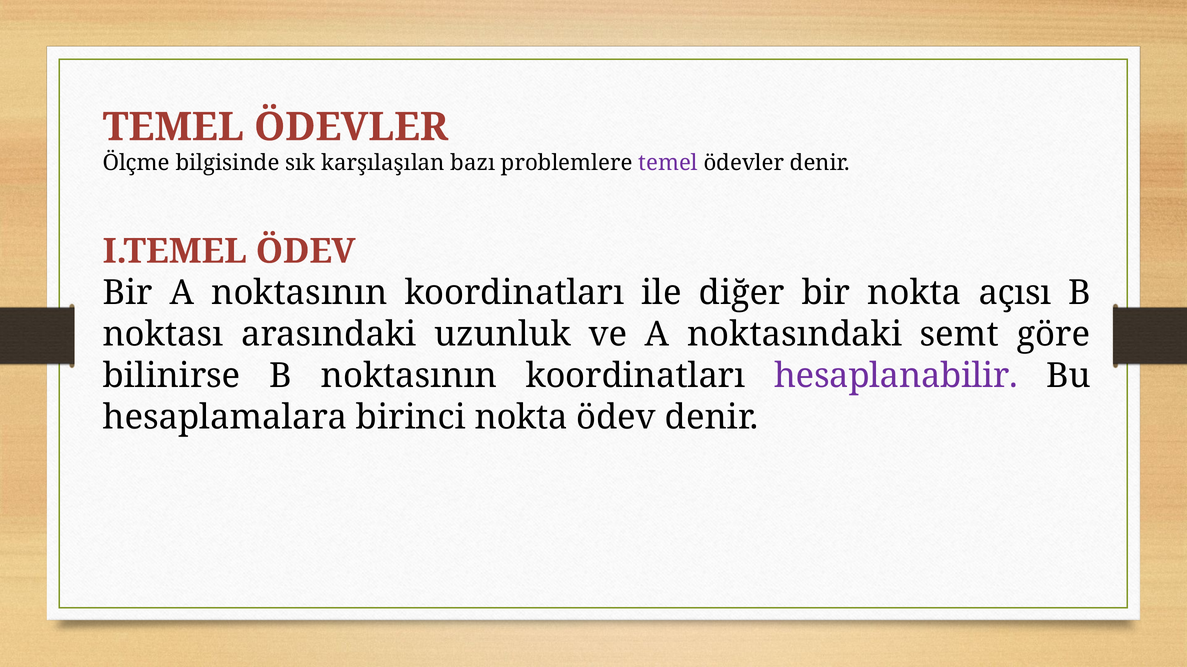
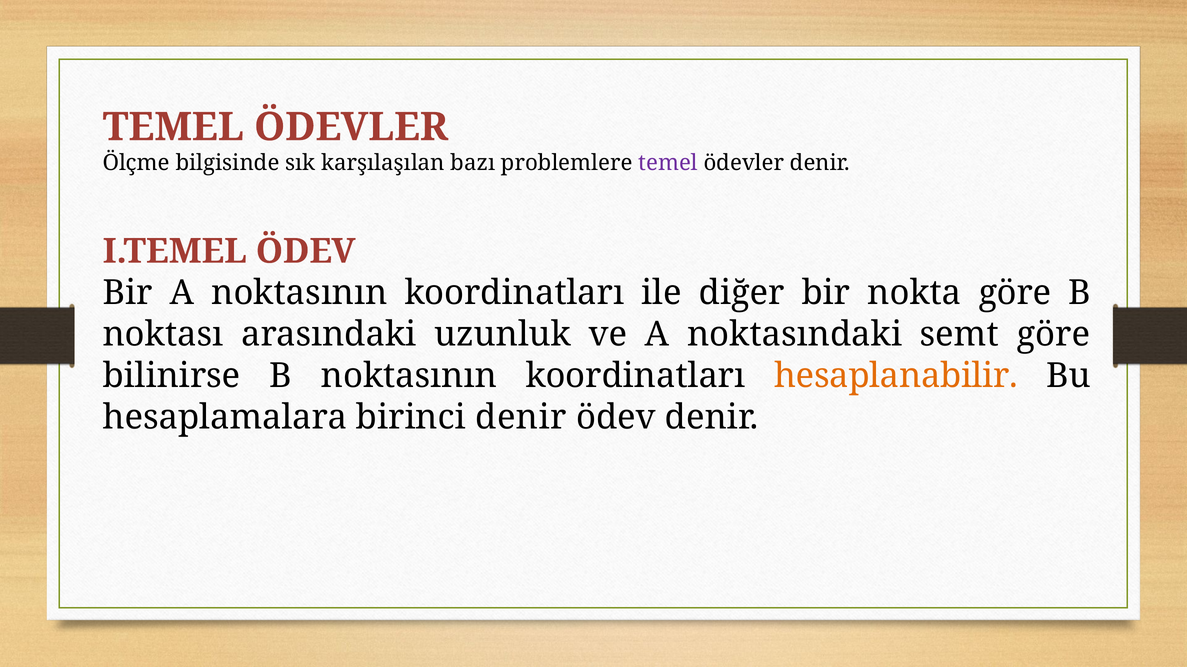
nokta açısı: açısı -> göre
hesaplanabilir colour: purple -> orange
birinci nokta: nokta -> denir
